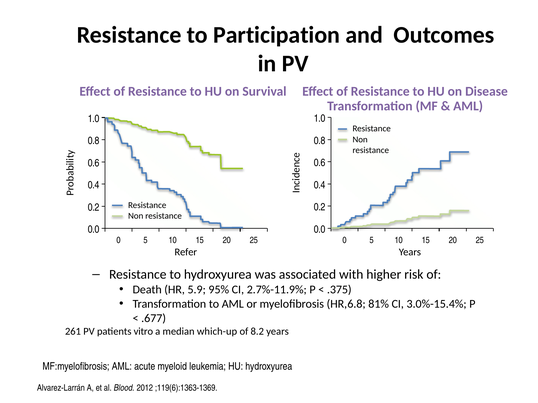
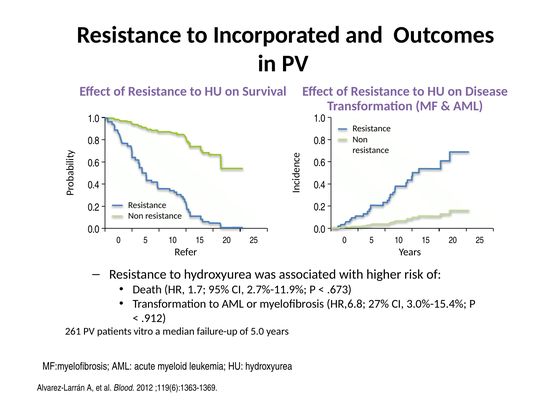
Participation: Participation -> Incorporated
5.9: 5.9 -> 1.7
.375: .375 -> .673
81%: 81% -> 27%
.677: .677 -> .912
which-up: which-up -> failure-up
8.2: 8.2 -> 5.0
